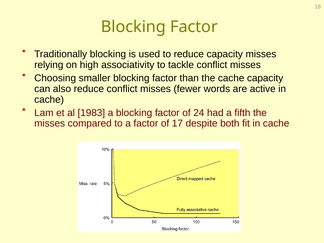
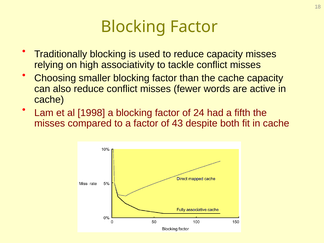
1983: 1983 -> 1998
17: 17 -> 43
